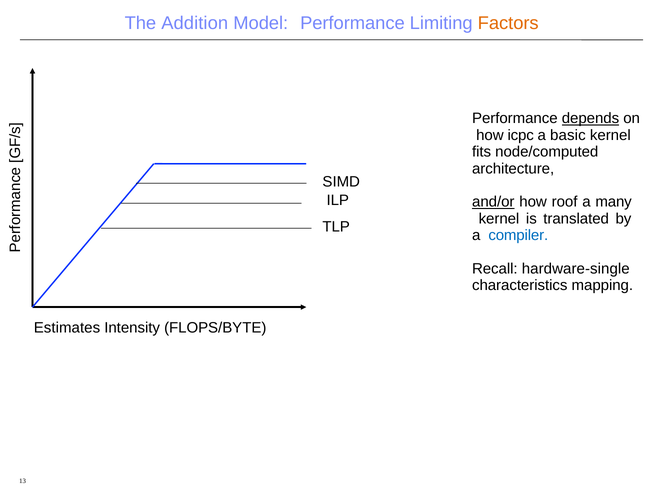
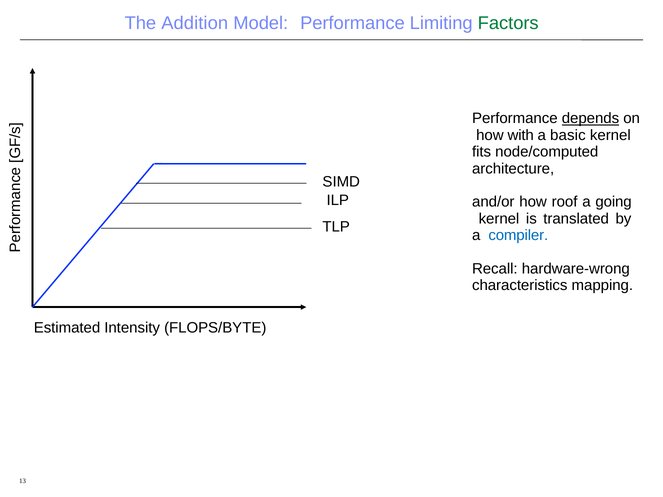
Factors colour: orange -> green
icpc: icpc -> with
and/or underline: present -> none
many: many -> going
hardware-single: hardware-single -> hardware-wrong
Estimates: Estimates -> Estimated
